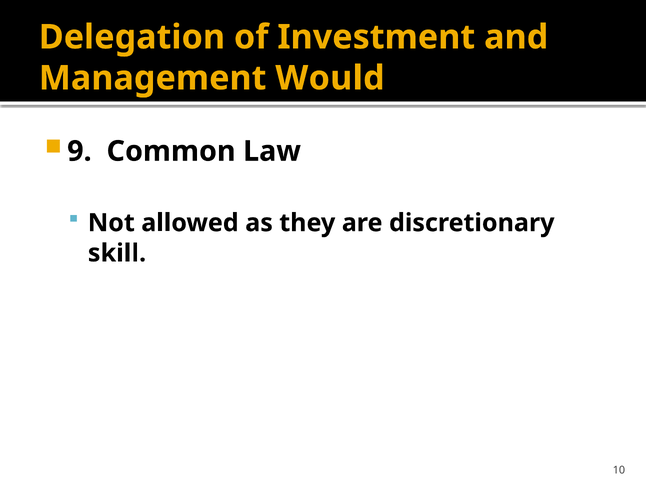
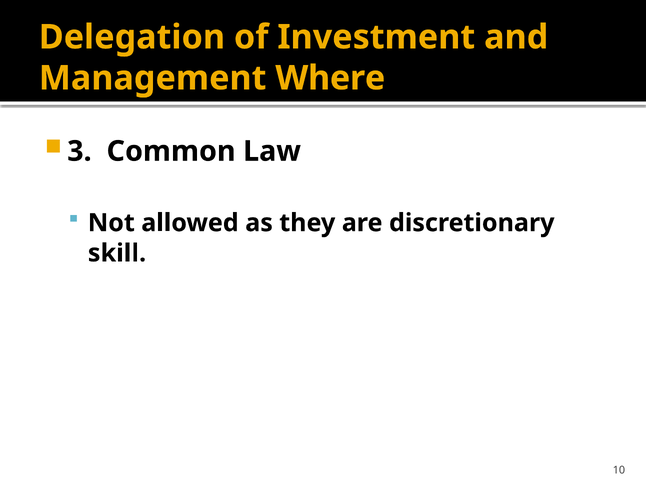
Would: Would -> Where
9: 9 -> 3
